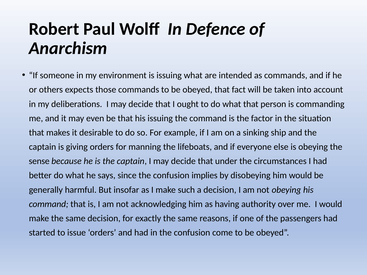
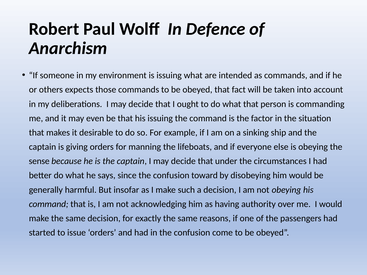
implies: implies -> toward
